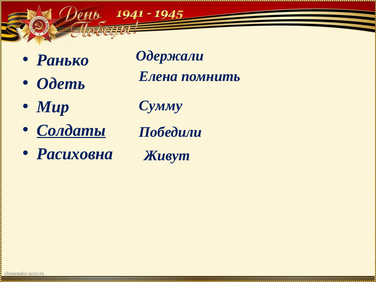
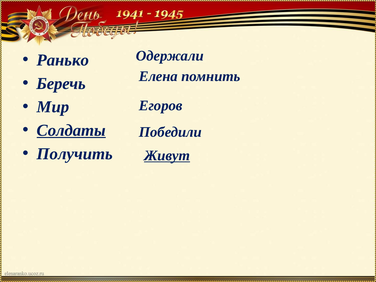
Одеть: Одеть -> Беречь
Сумму: Сумму -> Егоров
Расиховна: Расиховна -> Получить
Живут underline: none -> present
